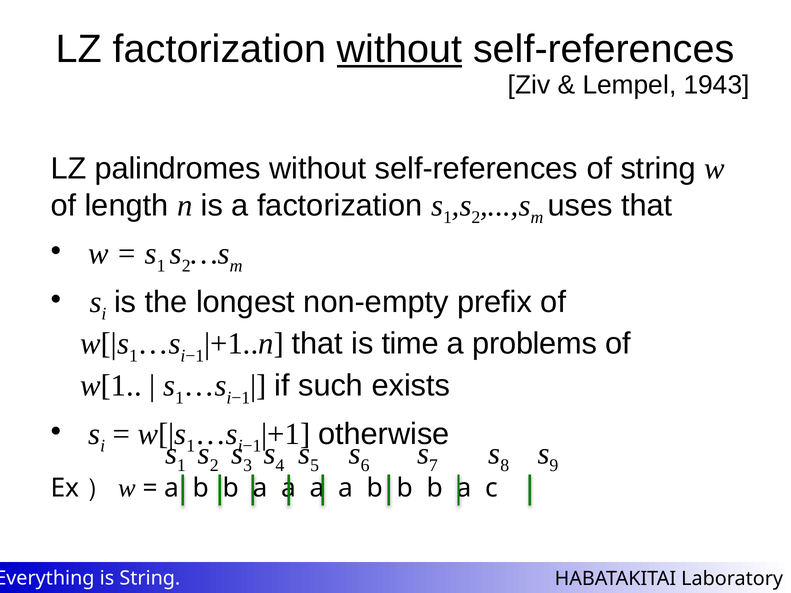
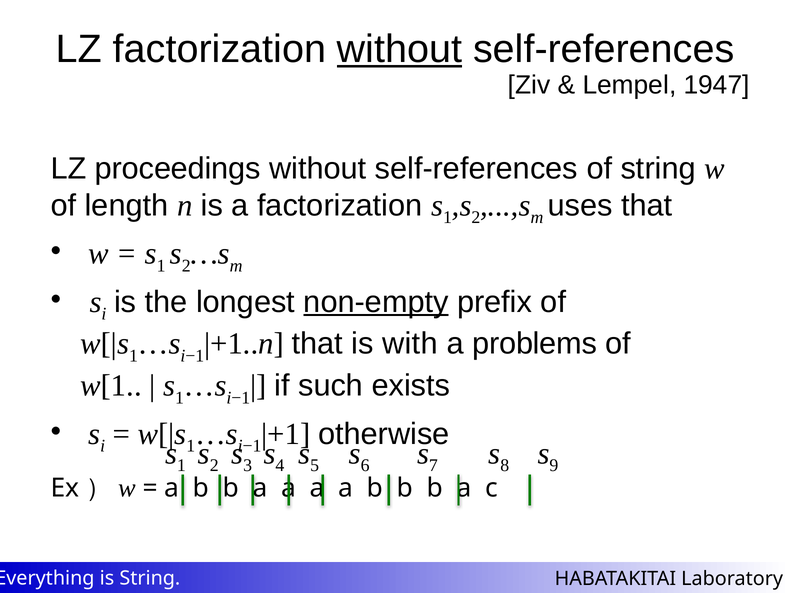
1943: 1943 -> 1947
palindromes: palindromes -> proceedings
non-empty underline: none -> present
time: time -> with
